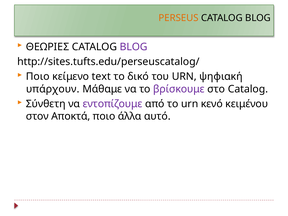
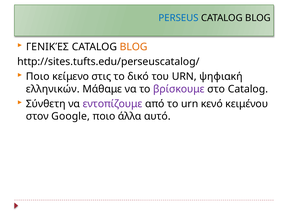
PERSEUS colour: orange -> blue
ΘΕΩΡΙΕΣ: ΘΕΩΡΙΕΣ -> ΓΕΝΙΚΈΣ
BLOG at (134, 47) colour: purple -> orange
text: text -> στις
υπάρχουν: υπάρχουν -> ελληνικών
Αποκτά: Αποκτά -> Google
